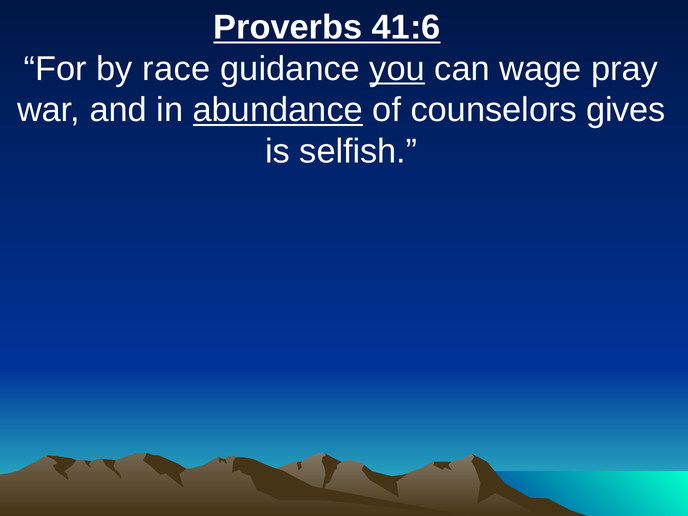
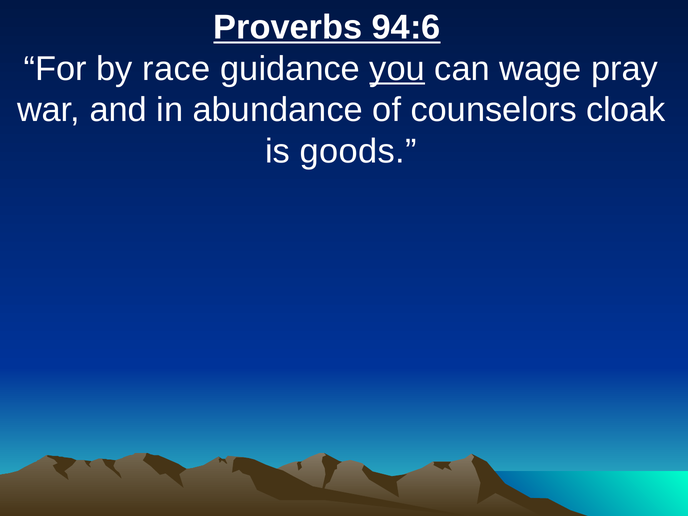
41:6: 41:6 -> 94:6
abundance underline: present -> none
gives: gives -> cloak
selfish: selfish -> goods
